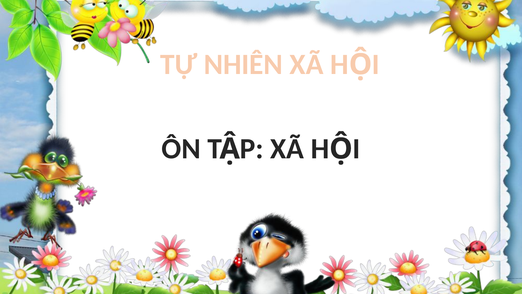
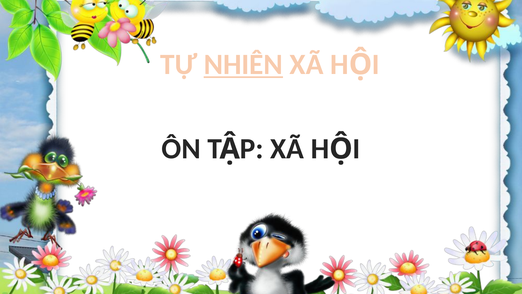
NHIÊN underline: none -> present
